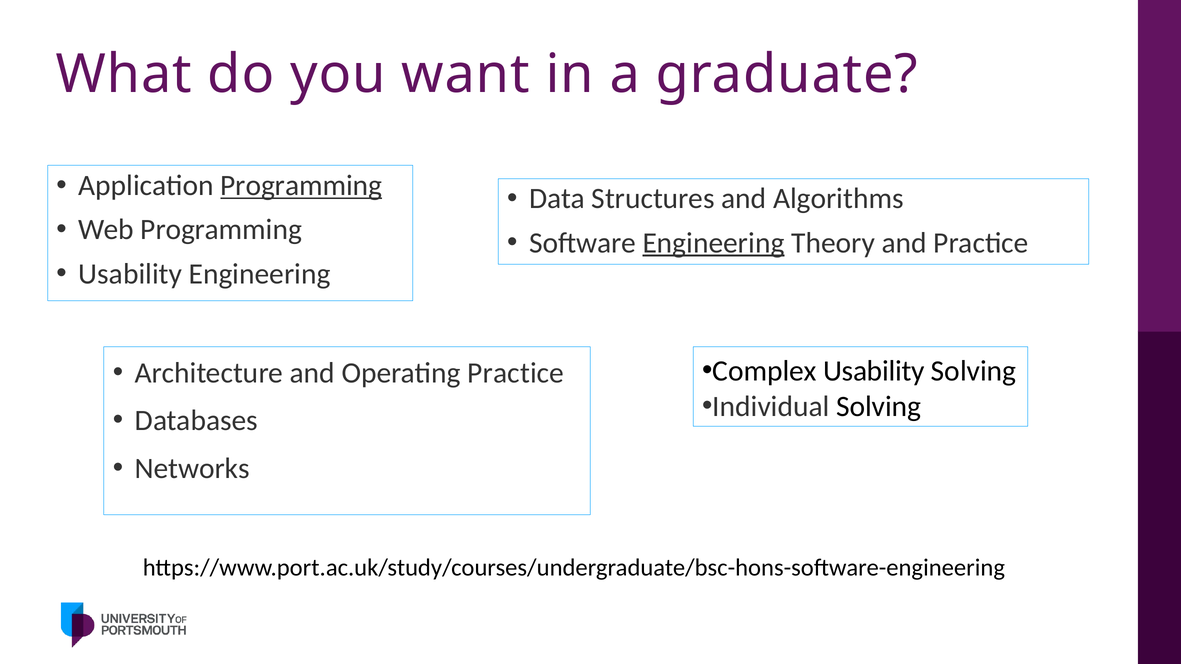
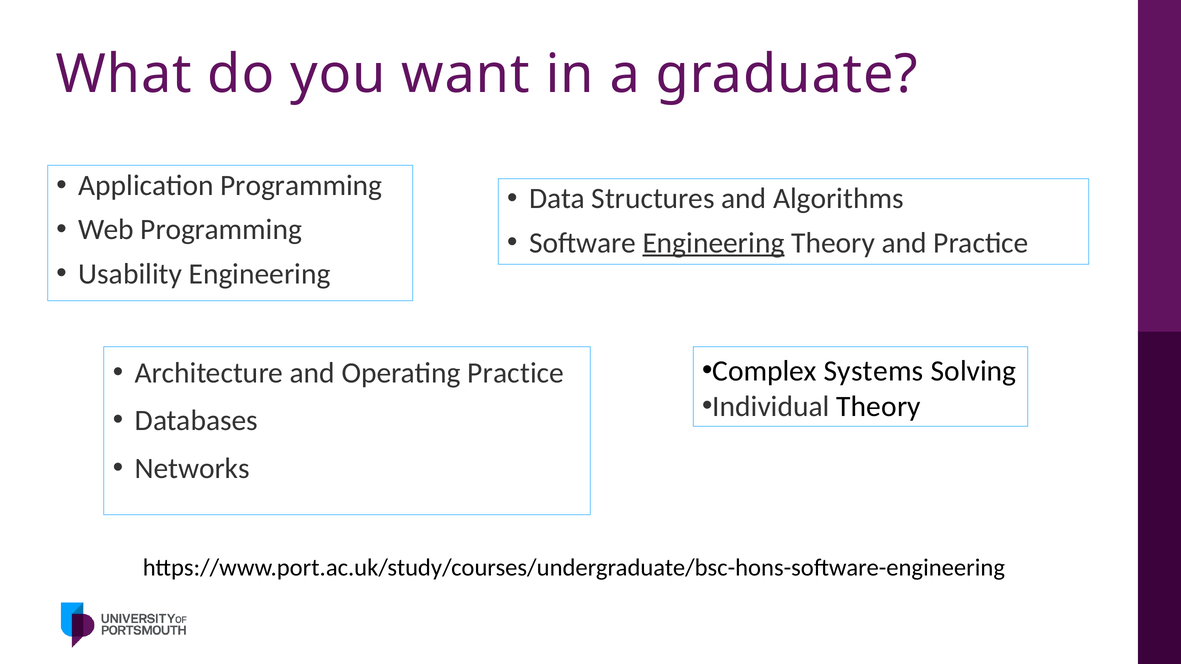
Programming at (301, 186) underline: present -> none
Complex Usability: Usability -> Systems
Individual Solving: Solving -> Theory
